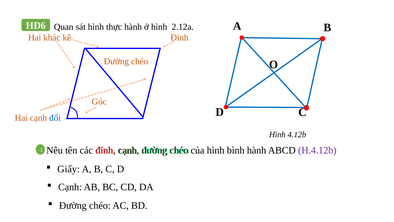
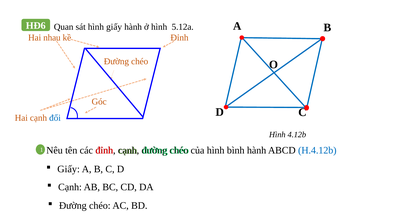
hình thực: thực -> giấy
2.12a: 2.12a -> 5.12a
khác: khác -> nhau
H.4.12b colour: purple -> blue
